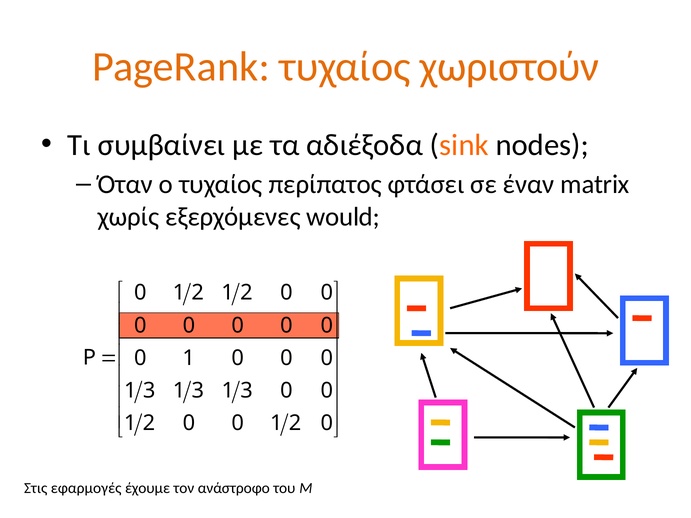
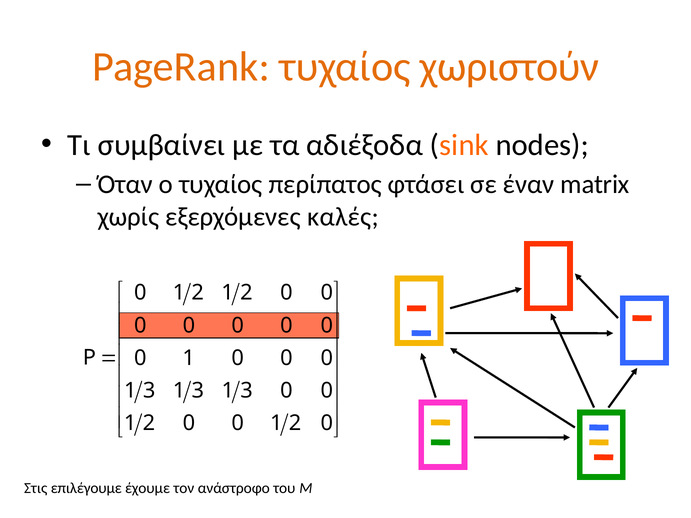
would: would -> καλές
εφαρμογές: εφαρμογές -> επιλέγουμε
